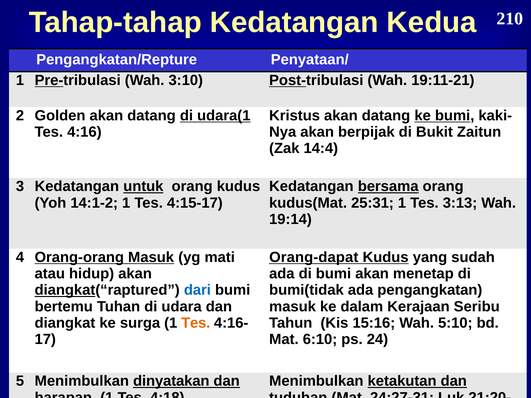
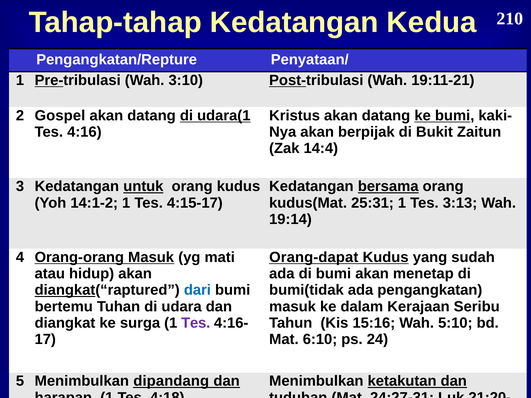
Golden: Golden -> Gospel
Tes at (196, 323) colour: orange -> purple
dinyatakan: dinyatakan -> dipandang
